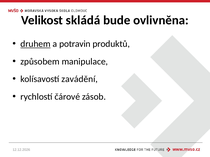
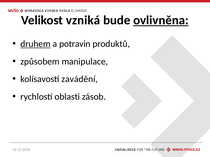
skládá: skládá -> vzniká
ovlivněna underline: none -> present
čárové: čárové -> oblasti
